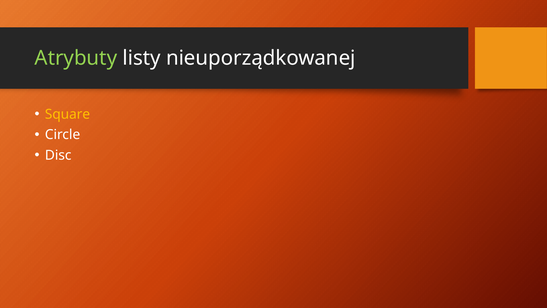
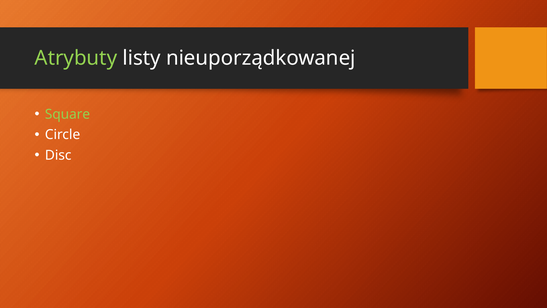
Square colour: yellow -> light green
